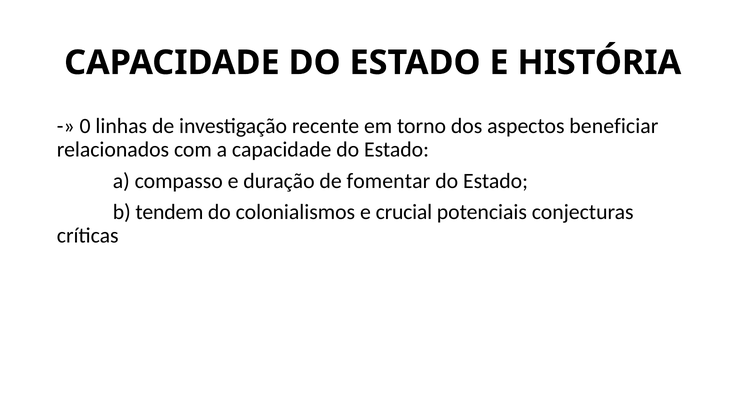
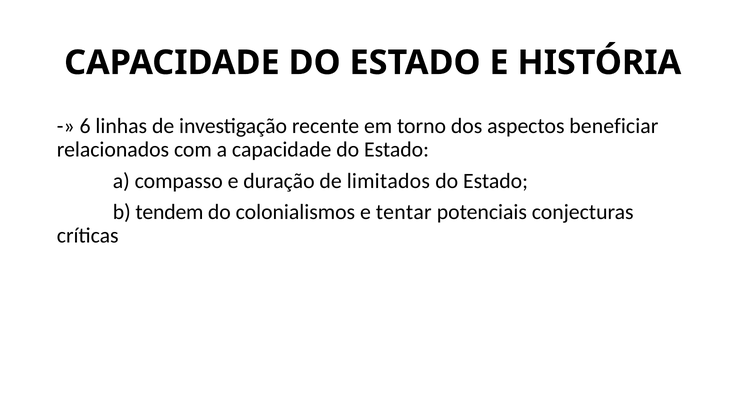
0: 0 -> 6
fomentar: fomentar -> limitados
crucial: crucial -> tentar
